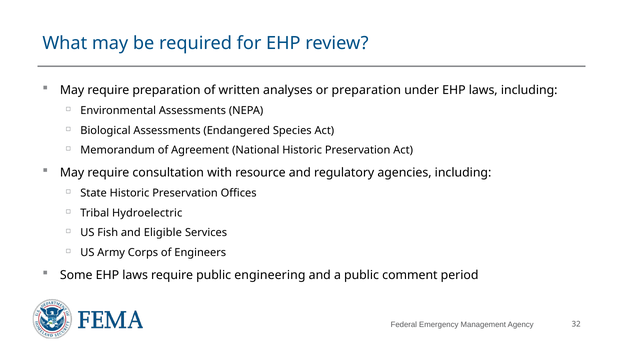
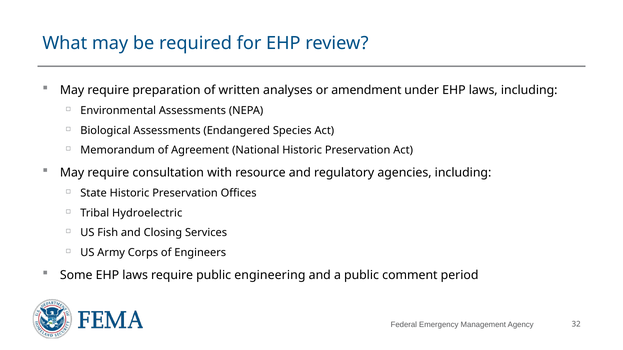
or preparation: preparation -> amendment
Eligible: Eligible -> Closing
